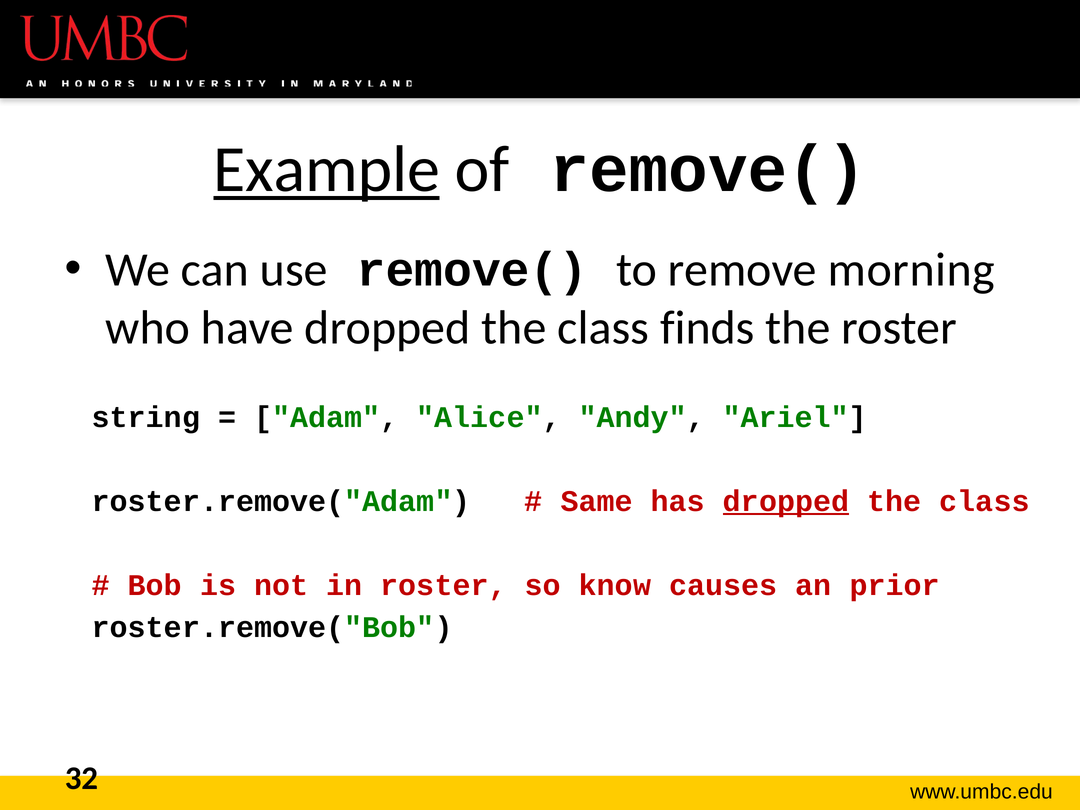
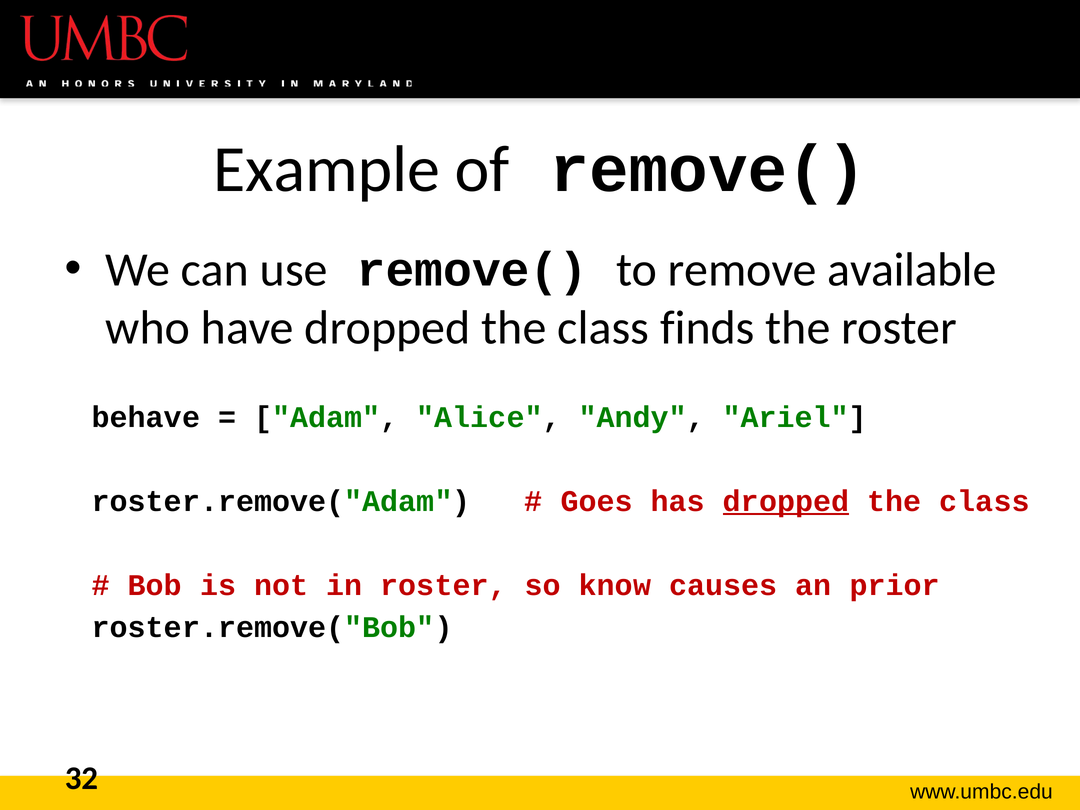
Example underline: present -> none
morning: morning -> available
string: string -> behave
Same: Same -> Goes
